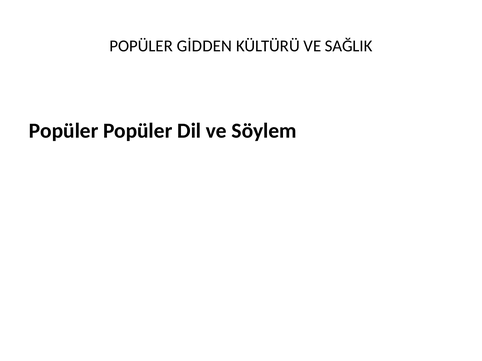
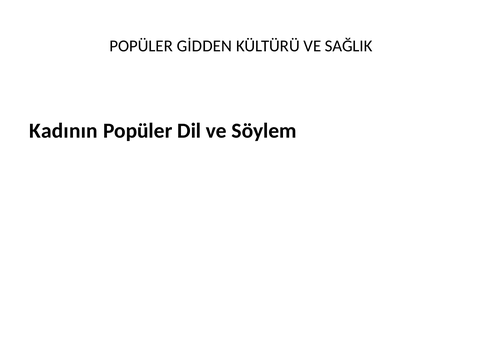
Popüler at (64, 131): Popüler -> Kadının
